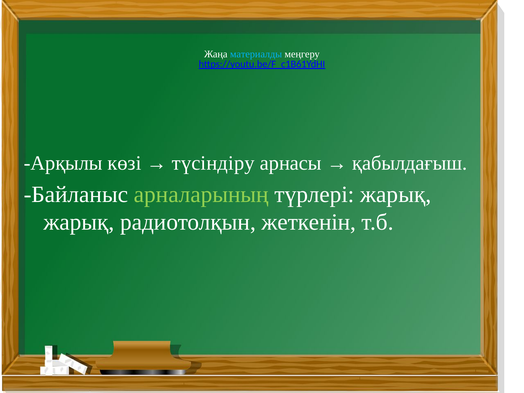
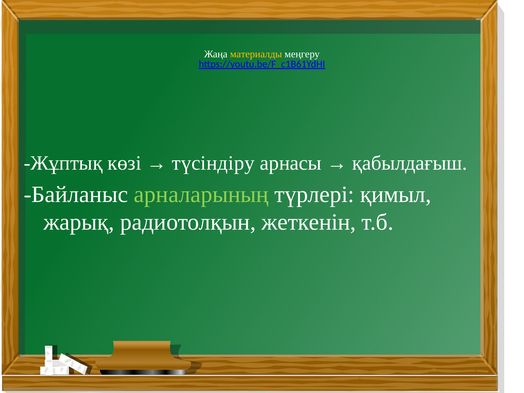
материалды colour: light blue -> yellow
Арқылы: Арқылы -> Жұптық
түрлері жарық: жарық -> қимыл
